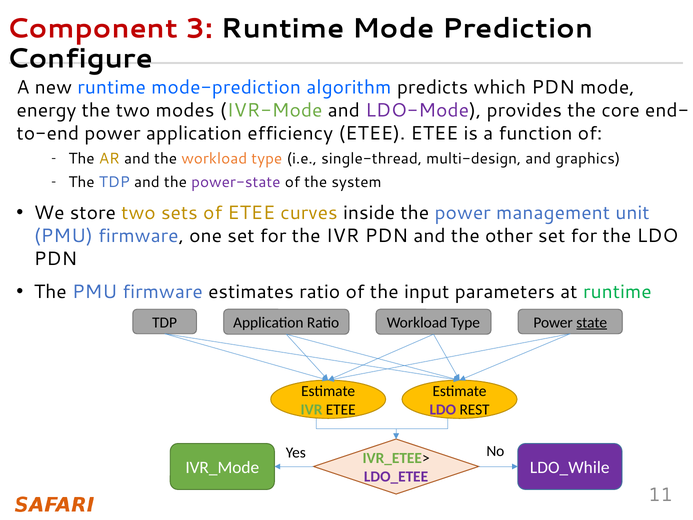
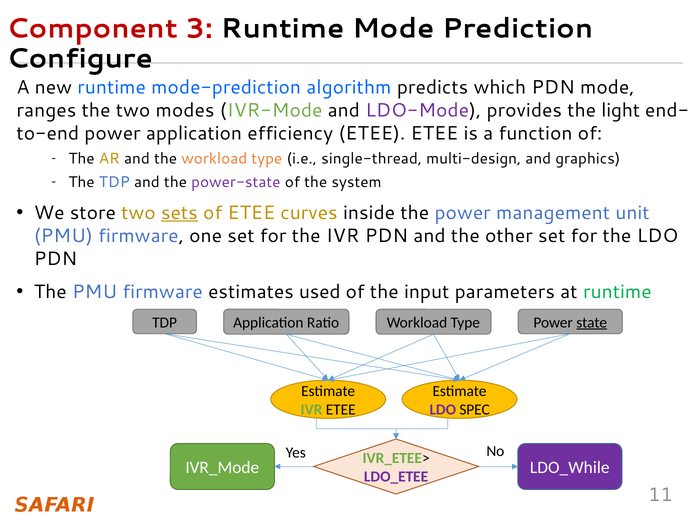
energy: energy -> ranges
core: core -> light
sets underline: none -> present
estimates ratio: ratio -> used
REST: REST -> SPEC
